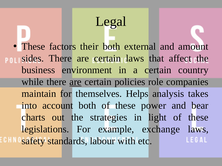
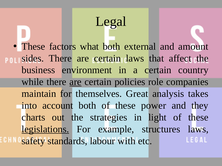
their: their -> what
Helps: Helps -> Great
bear: bear -> they
legislations underline: none -> present
exchange: exchange -> structures
